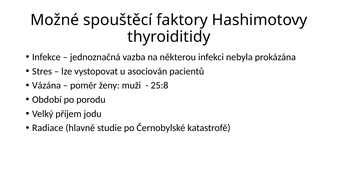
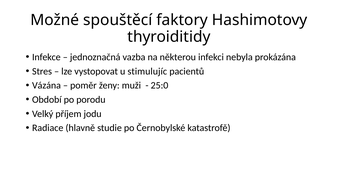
asociován: asociován -> stimulujíc
25:8: 25:8 -> 25:0
